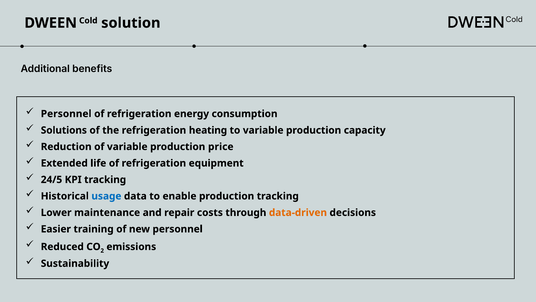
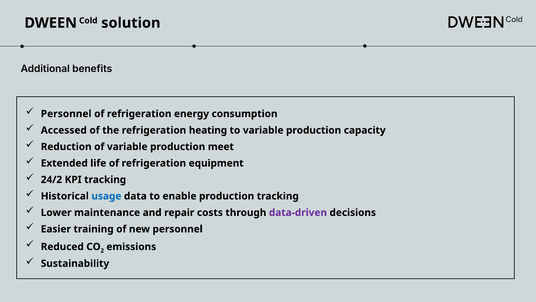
Solutions: Solutions -> Accessed
price: price -> meet
24/5: 24/5 -> 24/2
data-driven colour: orange -> purple
